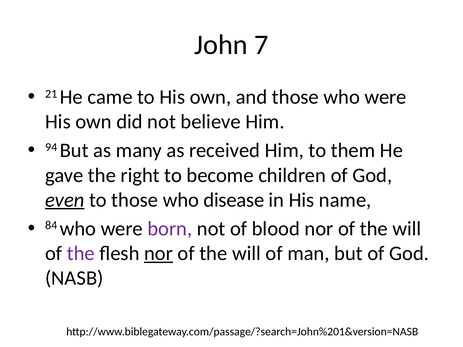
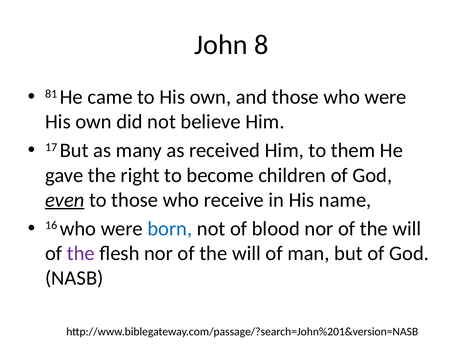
7: 7 -> 8
21: 21 -> 81
94: 94 -> 17
disease: disease -> receive
84: 84 -> 16
born colour: purple -> blue
nor at (159, 254) underline: present -> none
